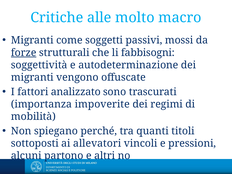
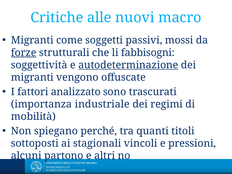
molto: molto -> nuovi
autodeterminazione underline: none -> present
impoverite: impoverite -> industriale
allevatori: allevatori -> stagionali
